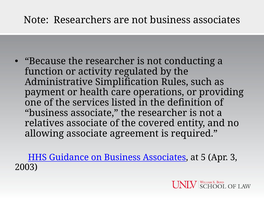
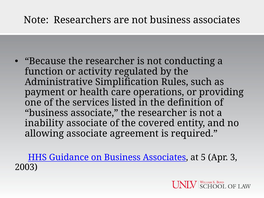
relatives: relatives -> inability
